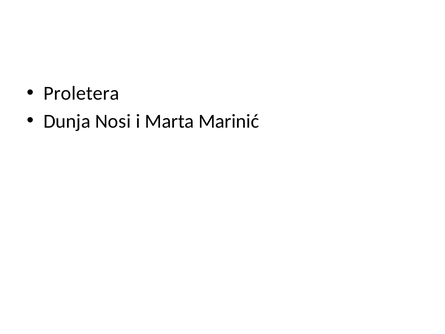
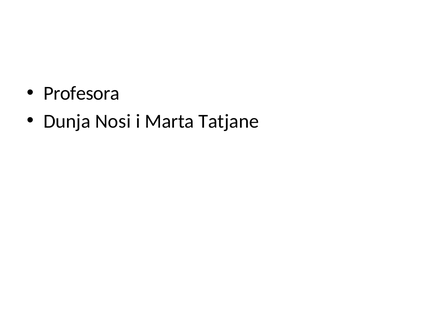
Proletera: Proletera -> Profesora
Marinić: Marinić -> Tatjane
